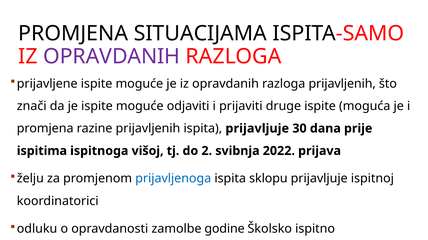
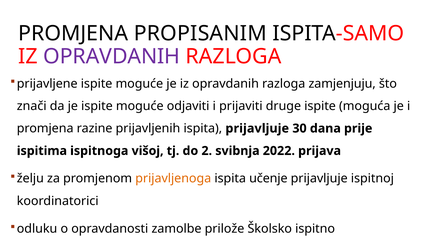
SITUACIJAMA: SITUACIJAMA -> PROPISANIM
razloga prijavljenih: prijavljenih -> zamjenjuju
prijavljenoga colour: blue -> orange
sklopu: sklopu -> učenje
godine: godine -> prilože
